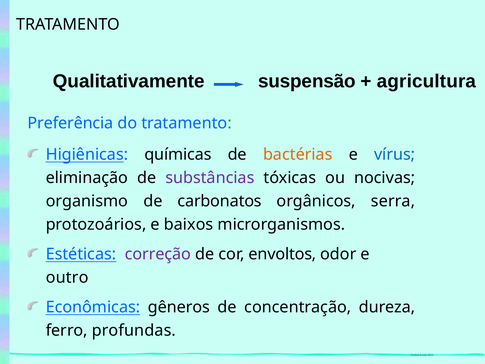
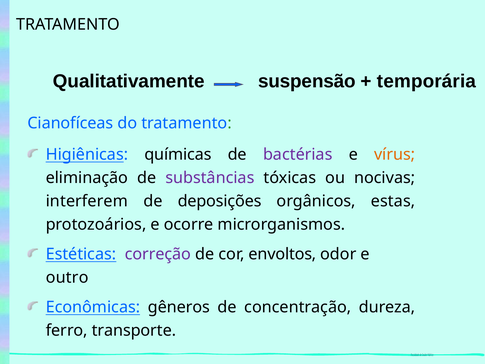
agricultura: agricultura -> temporária
Preferência: Preferência -> Cianofíceas
bactérias colour: orange -> purple
vírus colour: blue -> orange
organismo: organismo -> interferem
carbonatos: carbonatos -> deposições
serra: serra -> estas
baixos: baixos -> ocorre
profundas: profundas -> transporte
